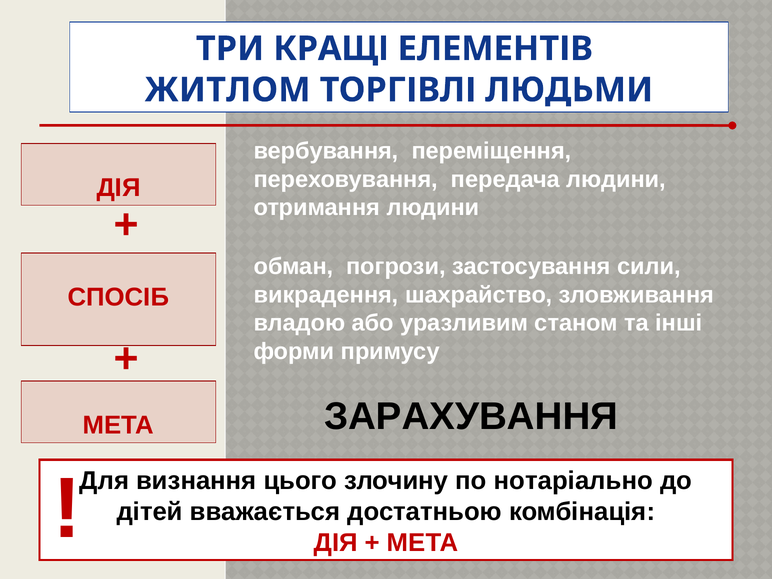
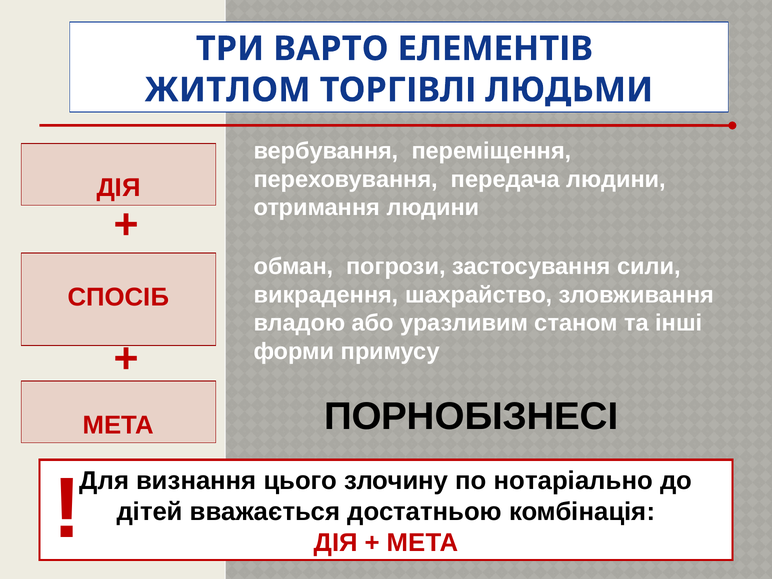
КРАЩІ: КРАЩІ -> ВАРТО
ЗАРАХУВАННЯ: ЗАРАХУВАННЯ -> ПОРНОБІЗНЕСІ
